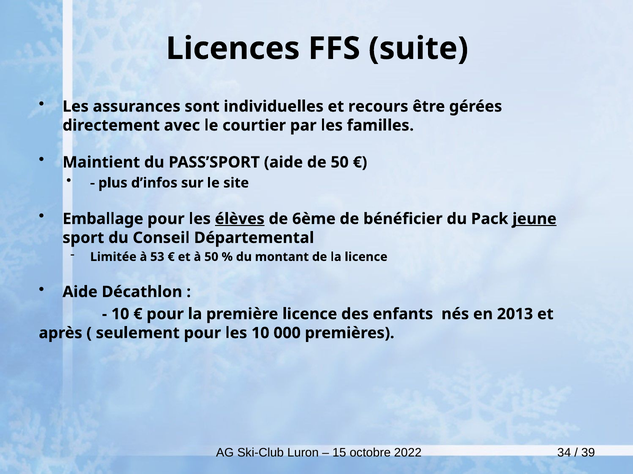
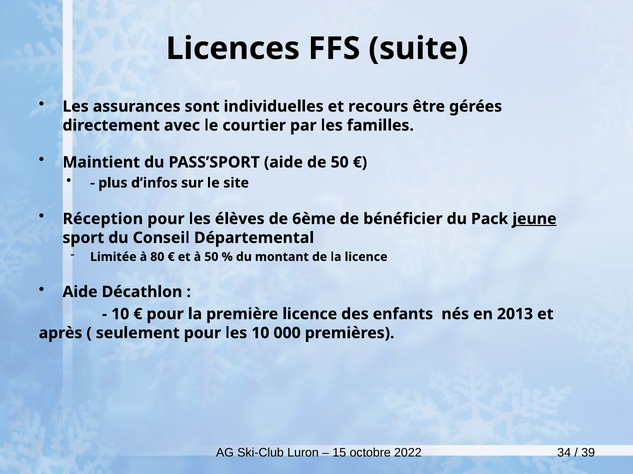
Emballage: Emballage -> Réception
élèves underline: present -> none
53: 53 -> 80
